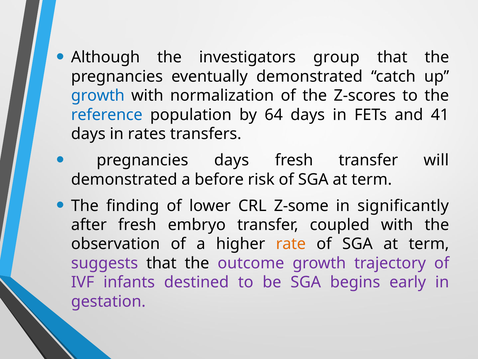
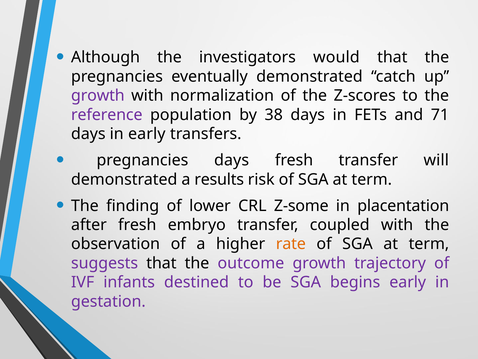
group: group -> would
growth at (98, 96) colour: blue -> purple
reference colour: blue -> purple
64: 64 -> 38
41: 41 -> 71
in rates: rates -> early
before: before -> results
significantly: significantly -> placentation
